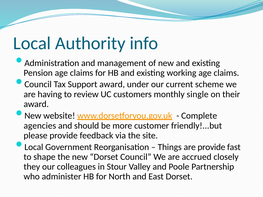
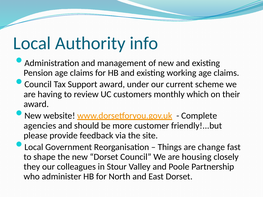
single: single -> which
are provide: provide -> change
accrued: accrued -> housing
